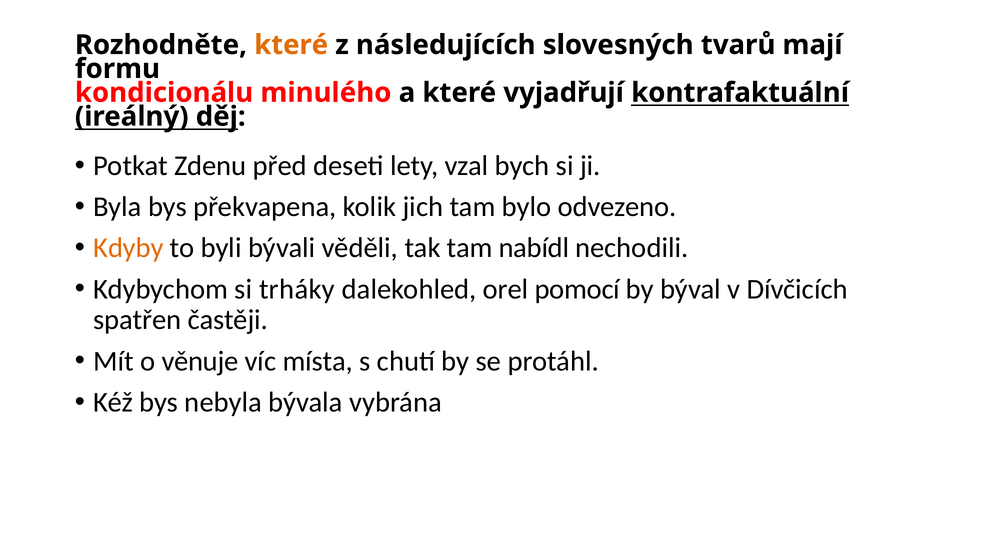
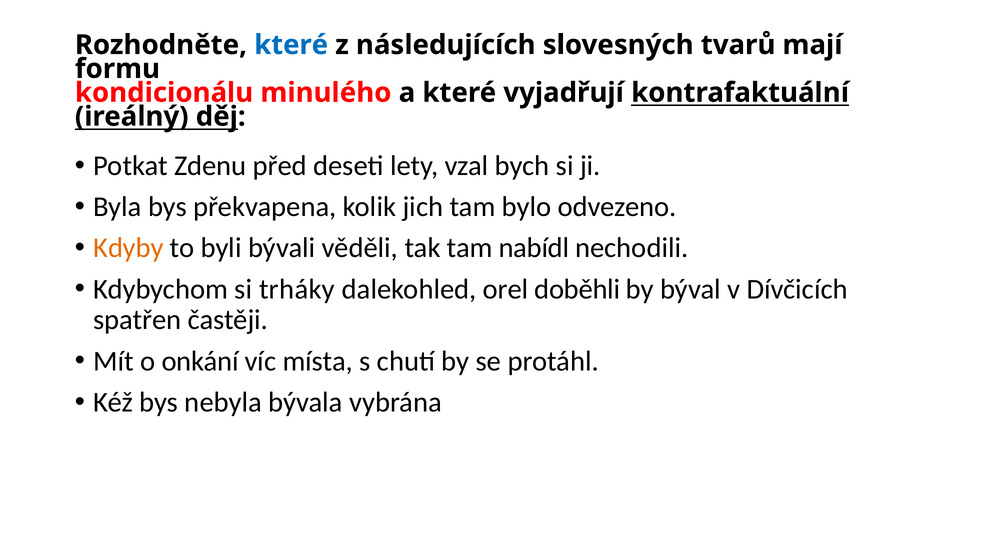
které at (291, 45) colour: orange -> blue
pomocí: pomocí -> doběhli
věnuje: věnuje -> onkání
